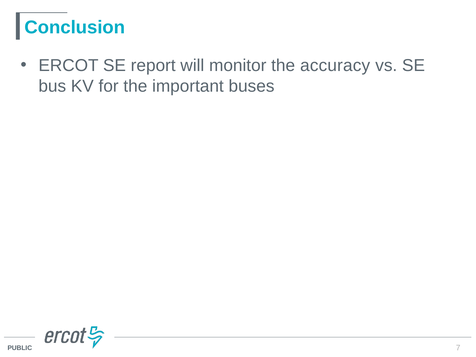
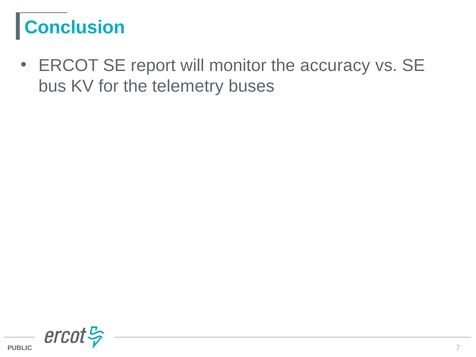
important: important -> telemetry
